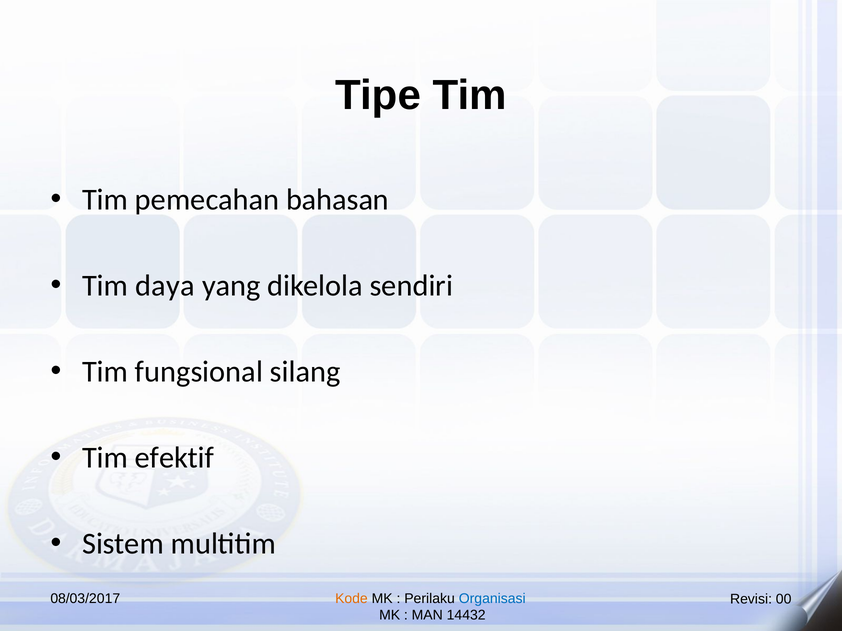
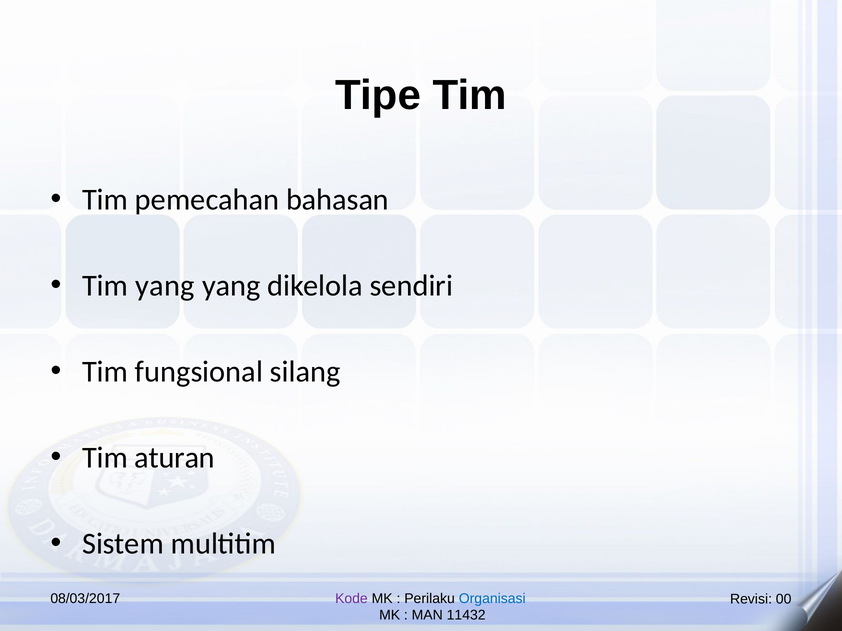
Tim daya: daya -> yang
efektif: efektif -> aturan
Kode colour: orange -> purple
14432: 14432 -> 11432
